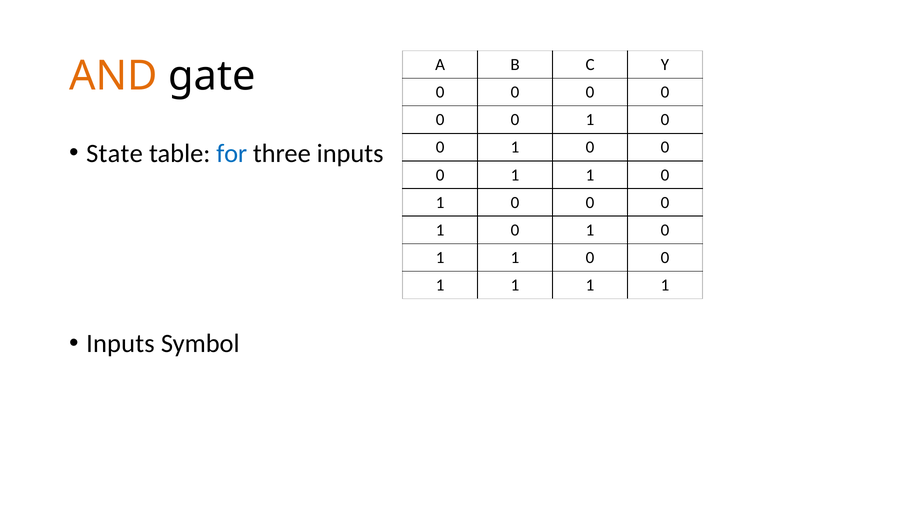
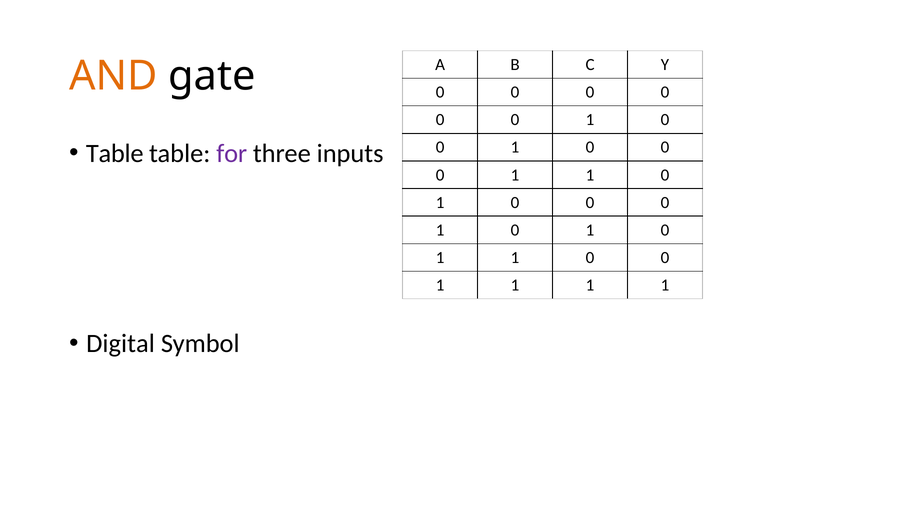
State at (114, 153): State -> Table
for colour: blue -> purple
Inputs at (120, 343): Inputs -> Digital
